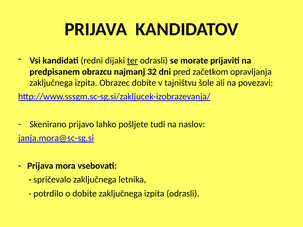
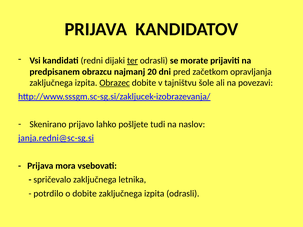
32: 32 -> 20
Obrazec underline: none -> present
janja.mora@sc-sg.si: janja.mora@sc-sg.si -> janja.redni@sc-sg.si
